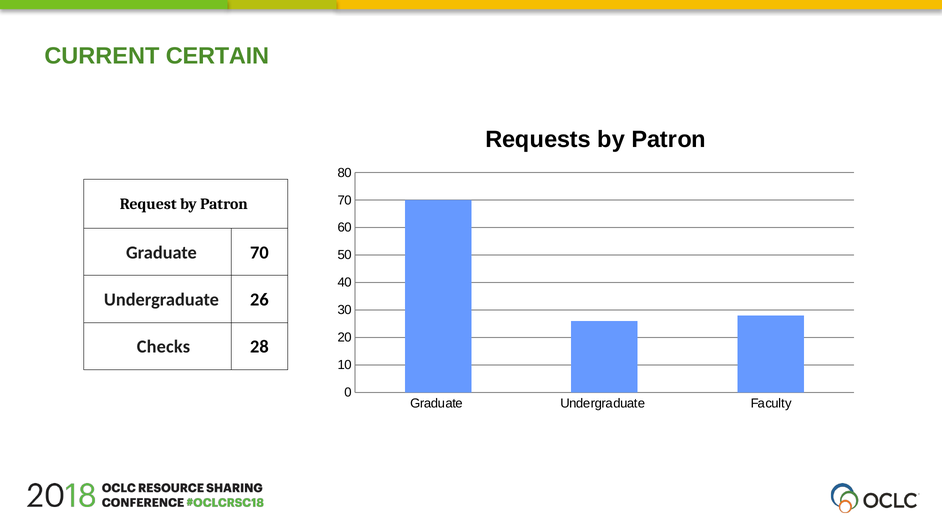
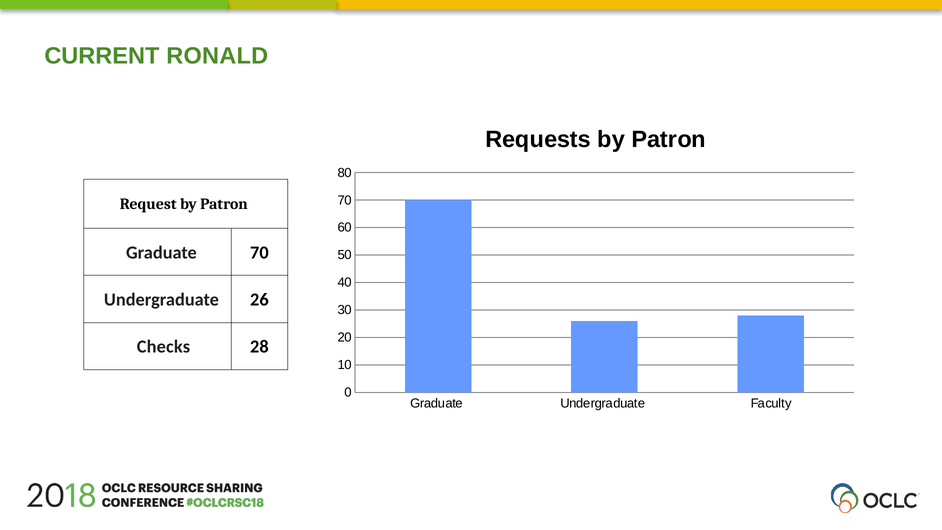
CERTAIN: CERTAIN -> RONALD
